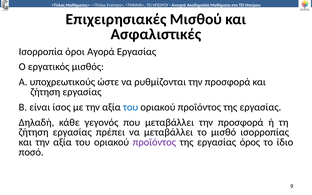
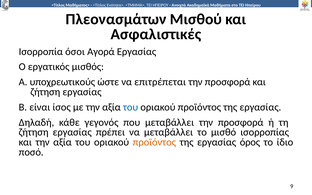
Επιχειρησιακές: Επιχειρησιακές -> Πλεονασµάτων
όροι: όροι -> όσοι
ρυθµίζονται: ρυθµίζονται -> επιτρέπεται
προϊόντος at (154, 142) colour: purple -> orange
